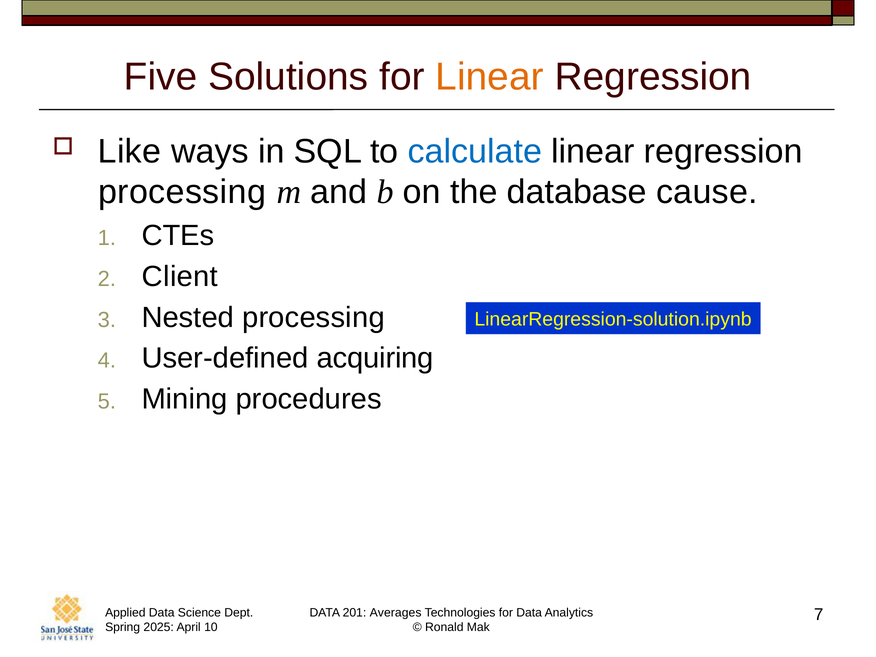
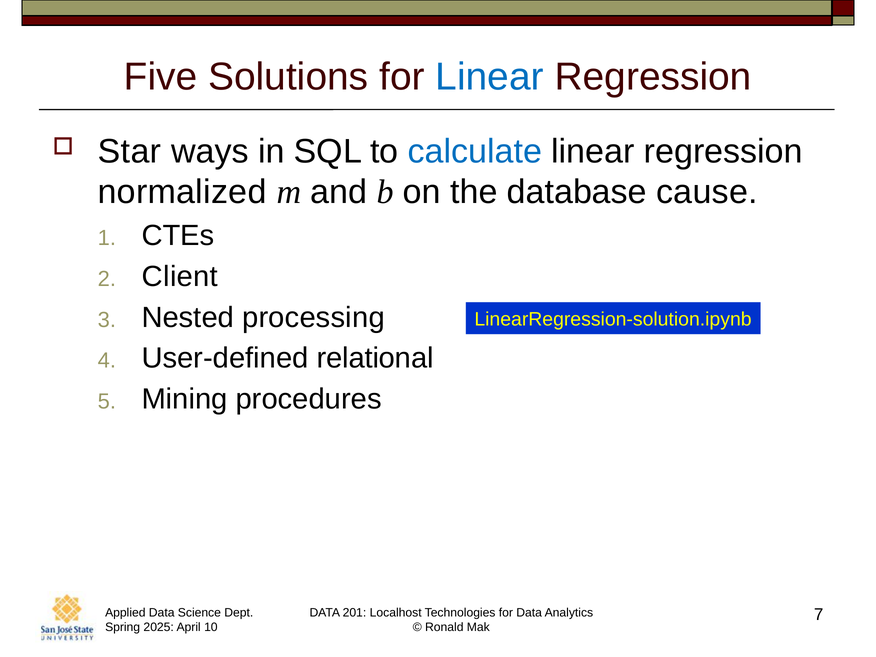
Linear at (490, 77) colour: orange -> blue
Like: Like -> Star
processing at (182, 192): processing -> normalized
acquiring: acquiring -> relational
Averages: Averages -> Localhost
